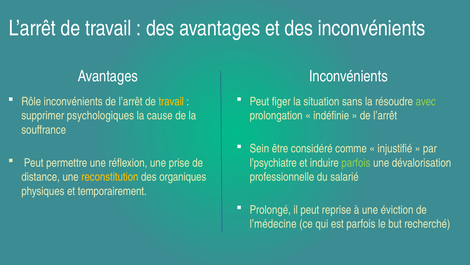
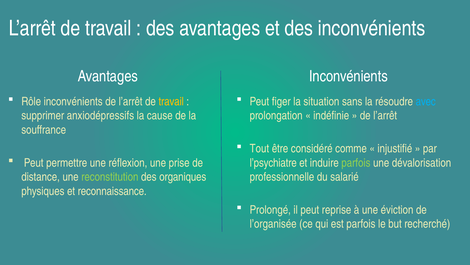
avec colour: light green -> light blue
psychologiques: psychologiques -> anxiodépressifs
Sein: Sein -> Tout
reconstitution colour: yellow -> light green
temporairement: temporairement -> reconnaissance
l’médecine: l’médecine -> l’organisée
